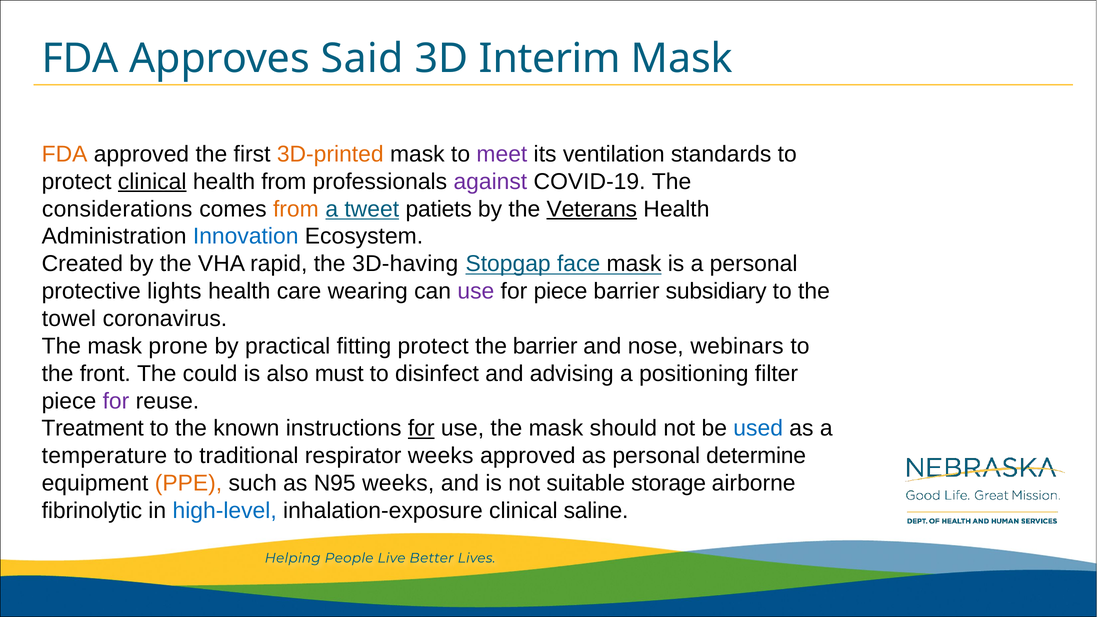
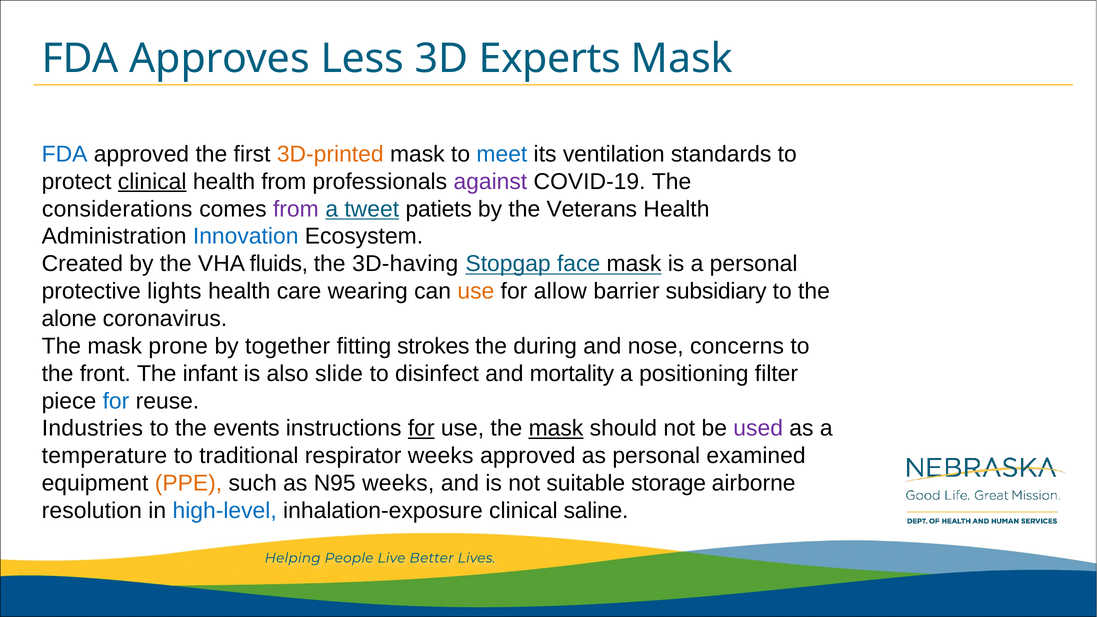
Said: Said -> Less
Interim: Interim -> Experts
FDA at (65, 154) colour: orange -> blue
meet colour: purple -> blue
from at (296, 209) colour: orange -> purple
Veterans underline: present -> none
rapid: rapid -> fluids
use at (476, 291) colour: purple -> orange
for piece: piece -> allow
towel: towel -> alone
practical: practical -> together
fitting protect: protect -> strokes
the barrier: barrier -> during
webinars: webinars -> concerns
could: could -> infant
must: must -> slide
advising: advising -> mortality
for at (116, 401) colour: purple -> blue
Treatment: Treatment -> Industries
known: known -> events
mask at (556, 428) underline: none -> present
used colour: blue -> purple
determine: determine -> examined
fibrinolytic: fibrinolytic -> resolution
